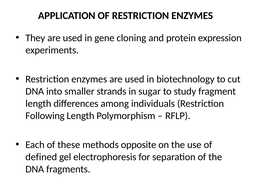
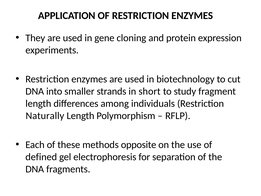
sugar: sugar -> short
Following: Following -> Naturally
